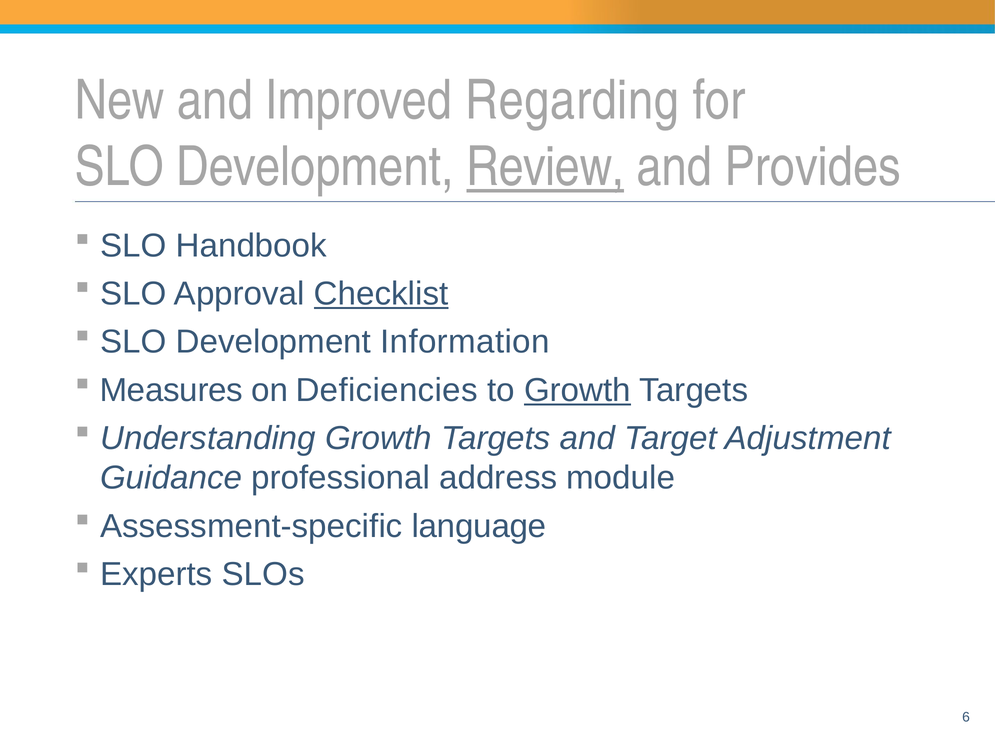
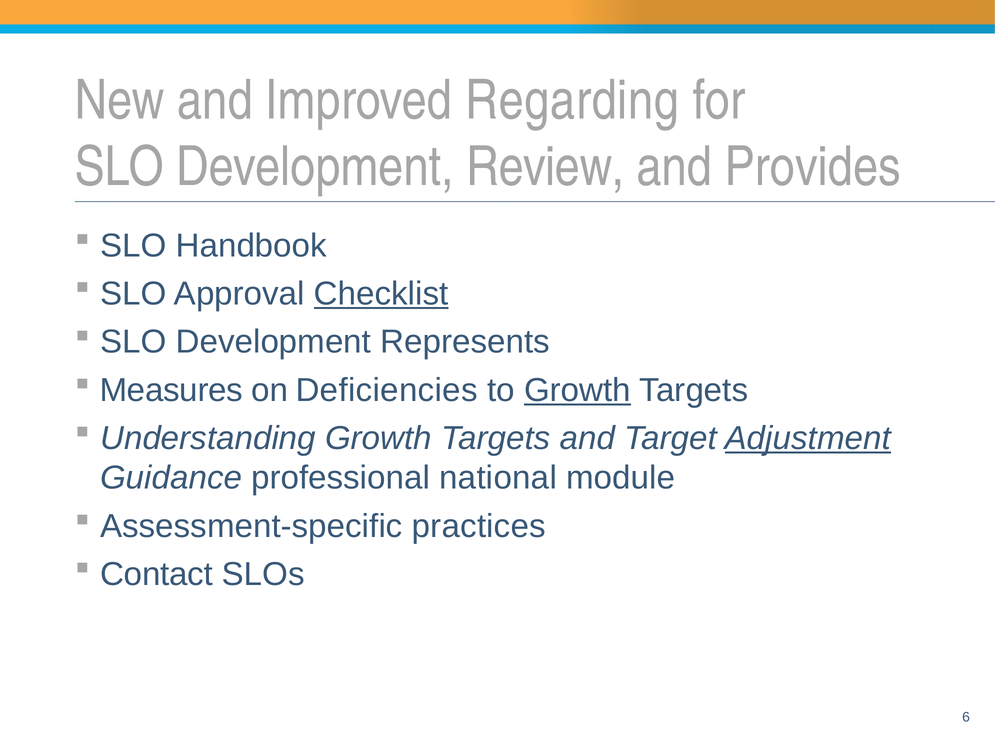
Review underline: present -> none
Information: Information -> Represents
Adjustment underline: none -> present
address: address -> national
language: language -> practices
Experts: Experts -> Contact
